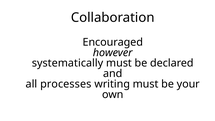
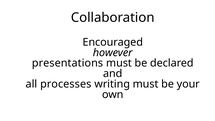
systematically: systematically -> presentations
